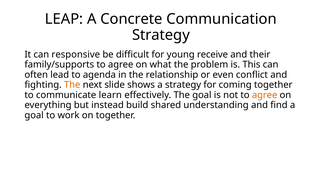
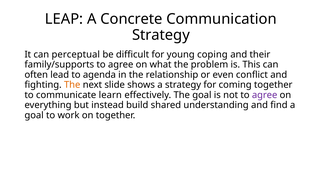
responsive: responsive -> perceptual
receive: receive -> coping
agree at (265, 95) colour: orange -> purple
